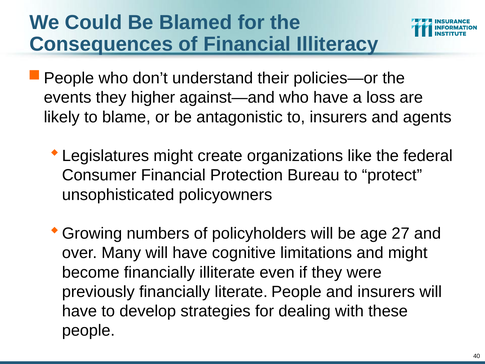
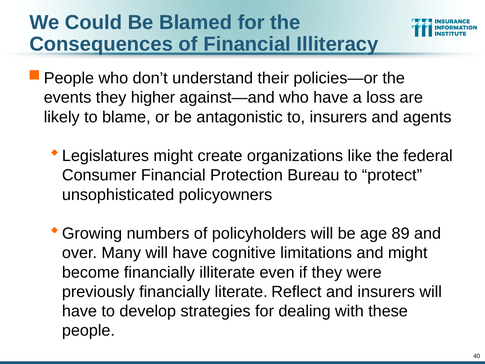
27: 27 -> 89
literate People: People -> Reflect
